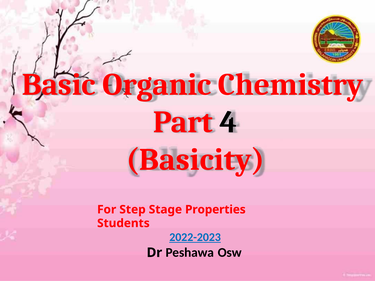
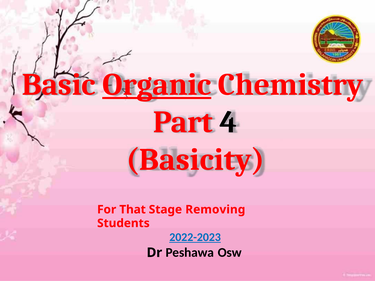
Organic underline: none -> present
Step: Step -> That
Properties: Properties -> Removing
